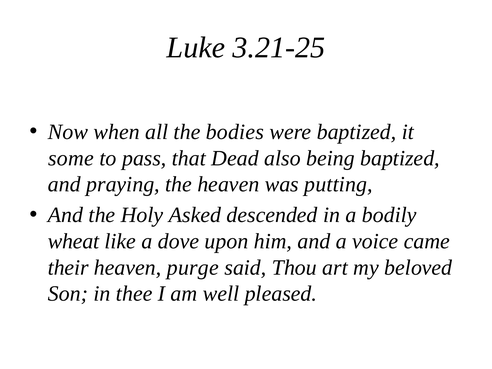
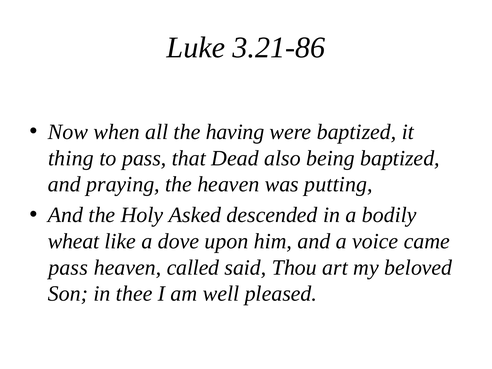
3.21-25: 3.21-25 -> 3.21-86
bodies: bodies -> having
some: some -> thing
their at (68, 268): their -> pass
purge: purge -> called
